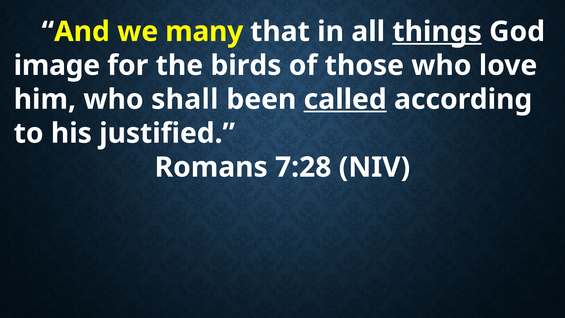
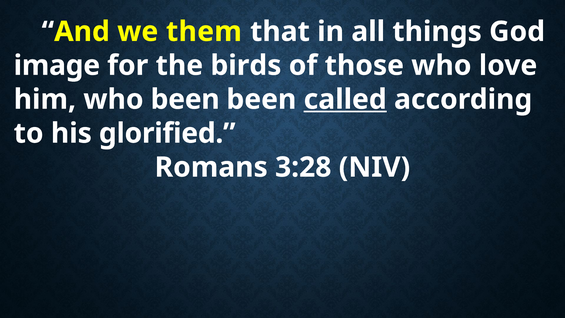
many: many -> them
things underline: present -> none
who shall: shall -> been
justified: justified -> glorified
7:28: 7:28 -> 3:28
